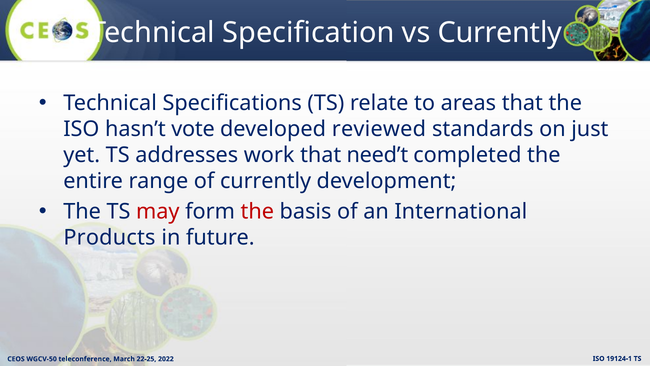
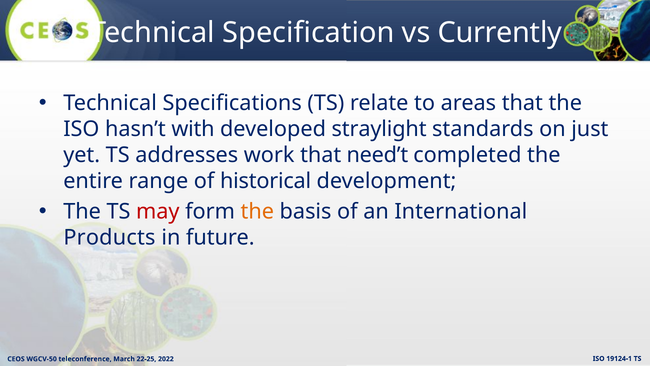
vote: vote -> with
reviewed: reviewed -> straylight
of currently: currently -> historical
the at (257, 212) colour: red -> orange
